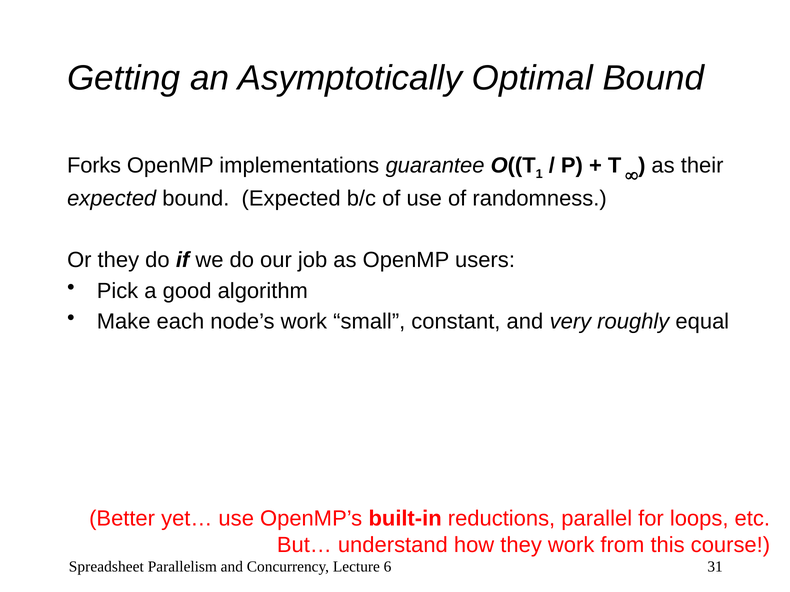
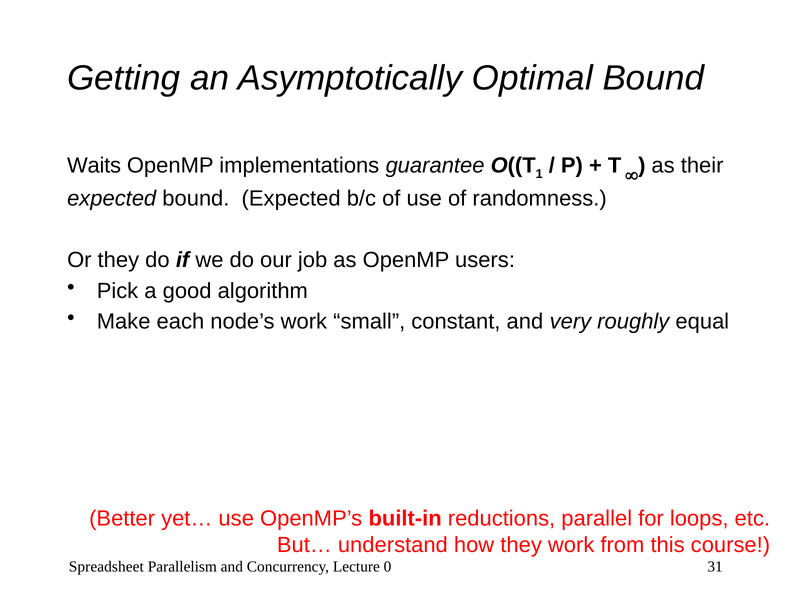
Forks: Forks -> Waits
6: 6 -> 0
